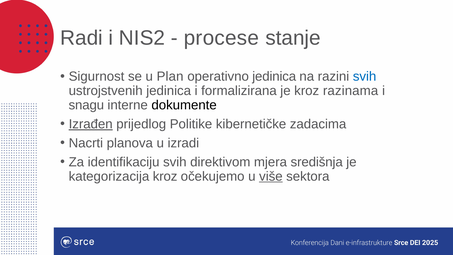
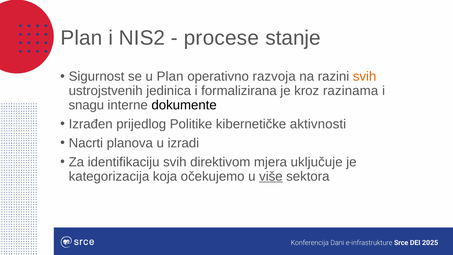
Radi at (82, 38): Radi -> Plan
operativno jedinica: jedinica -> razvoja
svih at (365, 77) colour: blue -> orange
Izrađen underline: present -> none
zadacima: zadacima -> aktivnosti
središnja: središnja -> uključuje
kategorizacija kroz: kroz -> koja
